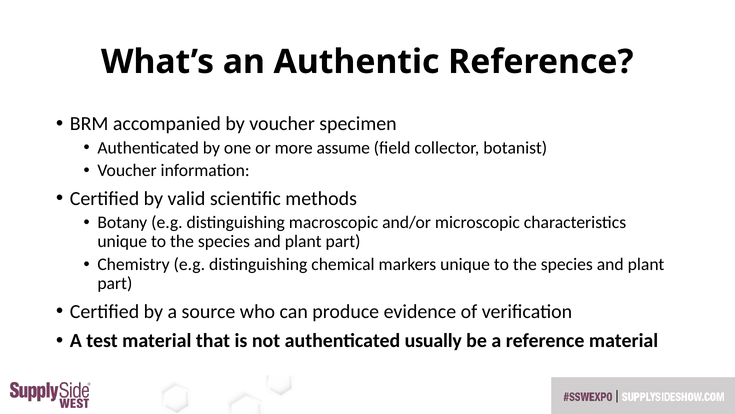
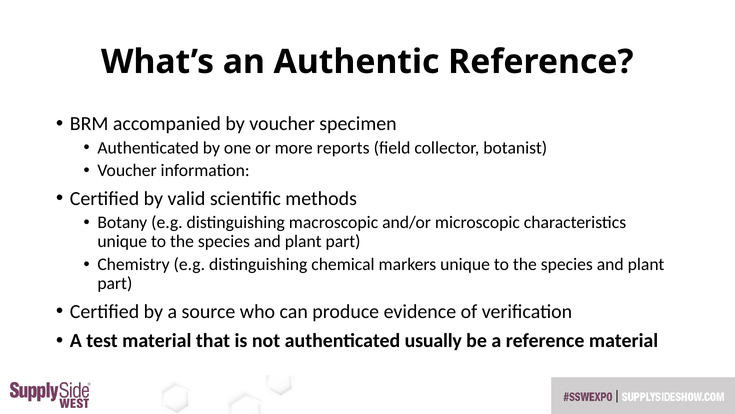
assume: assume -> reports
